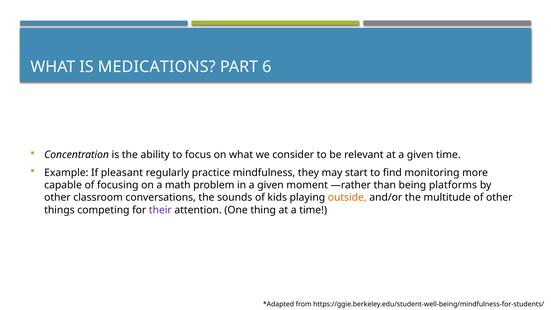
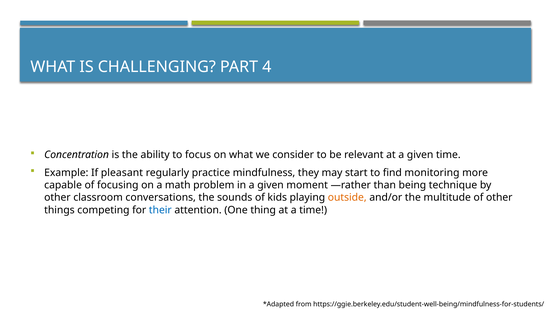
MEDICATIONS: MEDICATIONS -> CHALLENGING
6: 6 -> 4
platforms: platforms -> technique
their colour: purple -> blue
